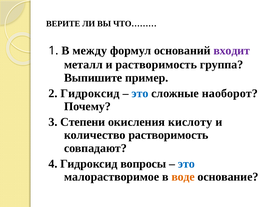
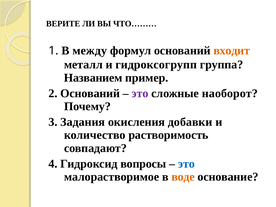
входит colour: purple -> orange
и растворимость: растворимость -> гидроксогрупп
Выпишите: Выпишите -> Названием
2 Гидроксид: Гидроксид -> Оснований
это at (140, 93) colour: blue -> purple
Степени: Степени -> Задания
кислоту: кислоту -> добавки
